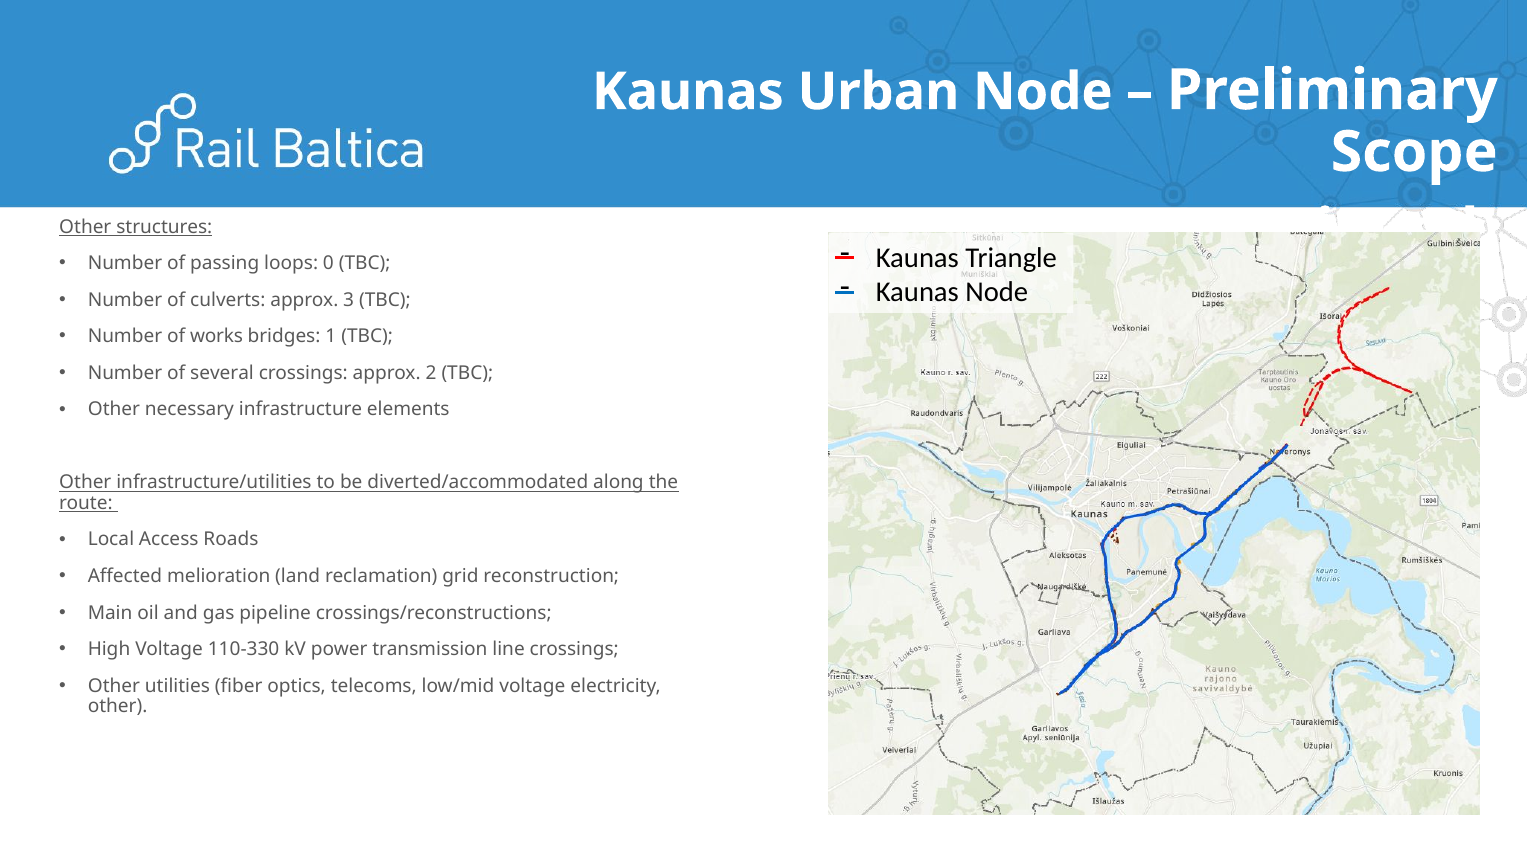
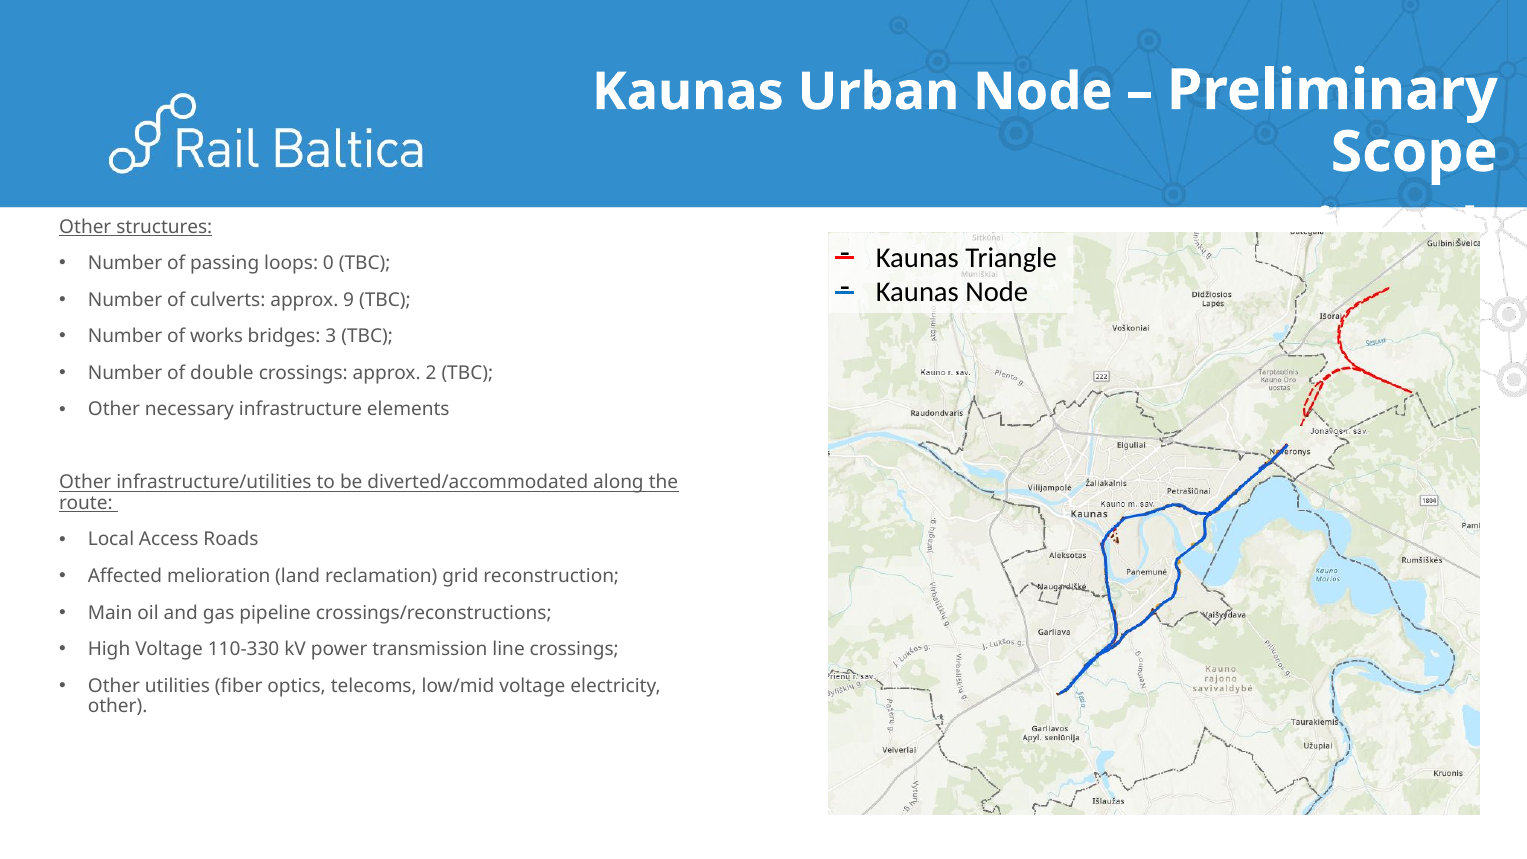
3: 3 -> 9
1: 1 -> 3
several: several -> double
